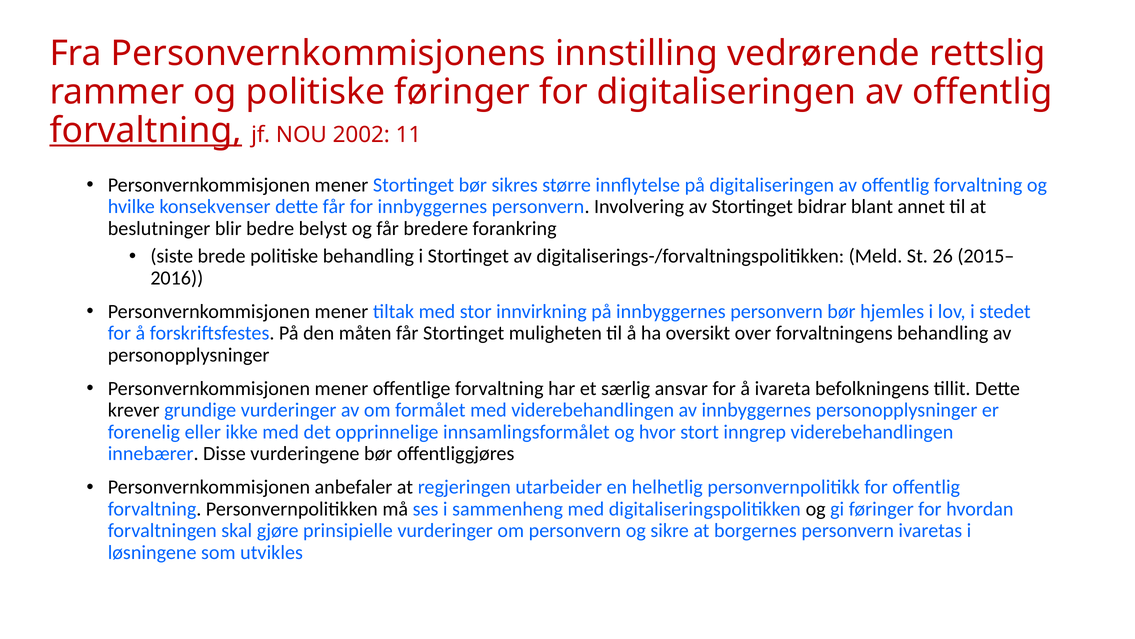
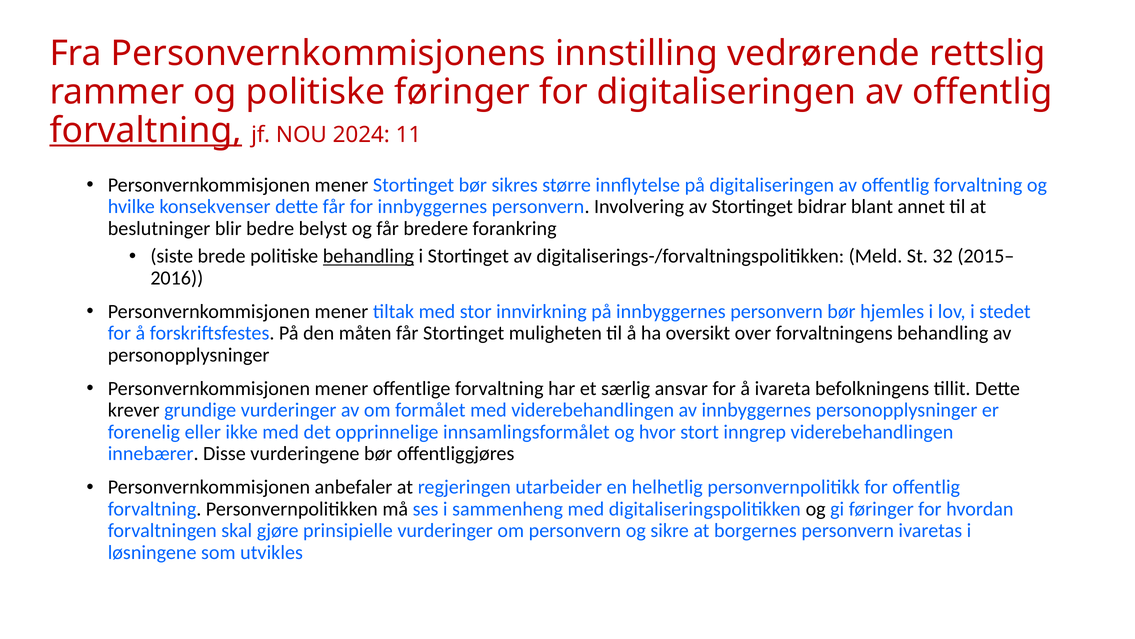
2002: 2002 -> 2024
behandling at (368, 256) underline: none -> present
26: 26 -> 32
